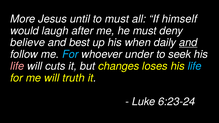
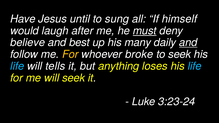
More: More -> Have
to must: must -> sung
must at (145, 31) underline: none -> present
when: when -> many
For at (70, 54) colour: light blue -> yellow
under: under -> broke
life at (17, 66) colour: pink -> light blue
cuts: cuts -> tells
changes: changes -> anything
will truth: truth -> seek
6:23-24: 6:23-24 -> 3:23-24
